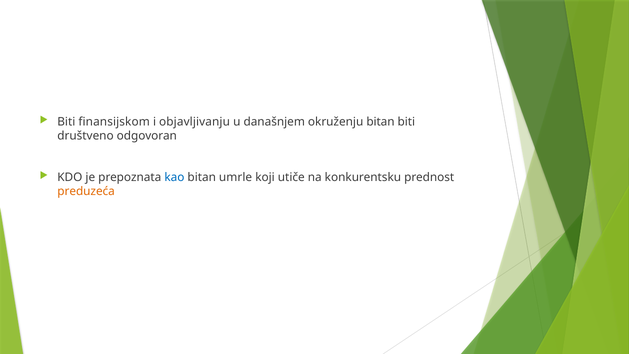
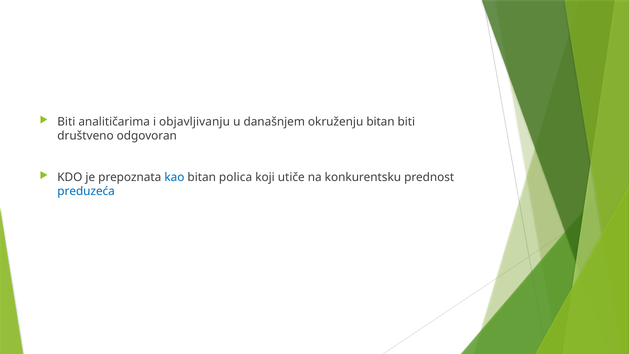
finansijskom: finansijskom -> analitičarima
umrle: umrle -> polica
preduzeća colour: orange -> blue
